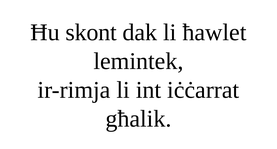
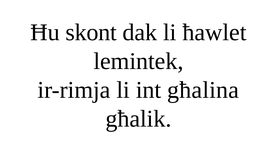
iċċarrat: iċċarrat -> għalina
